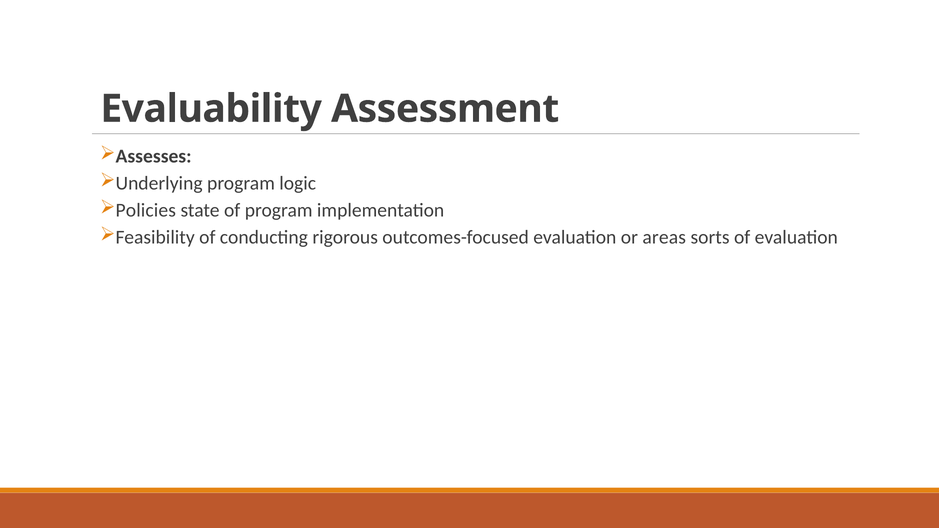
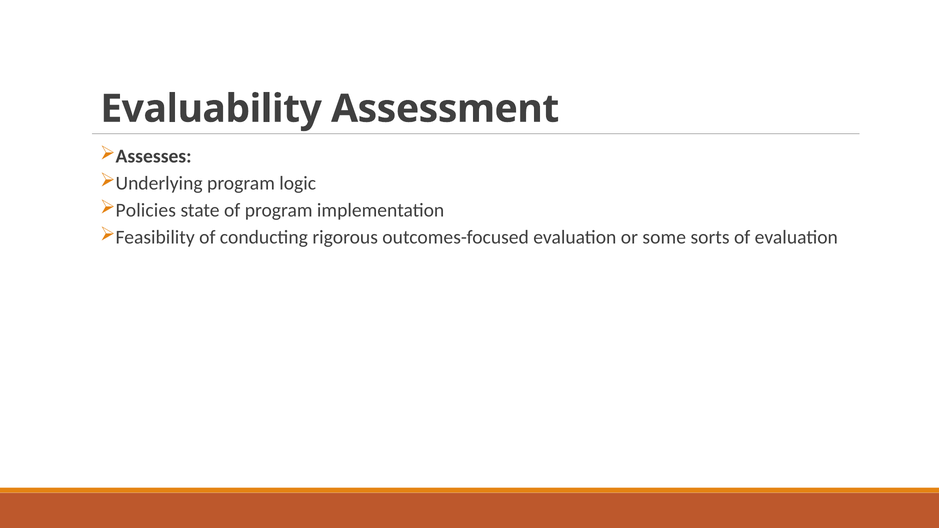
areas: areas -> some
